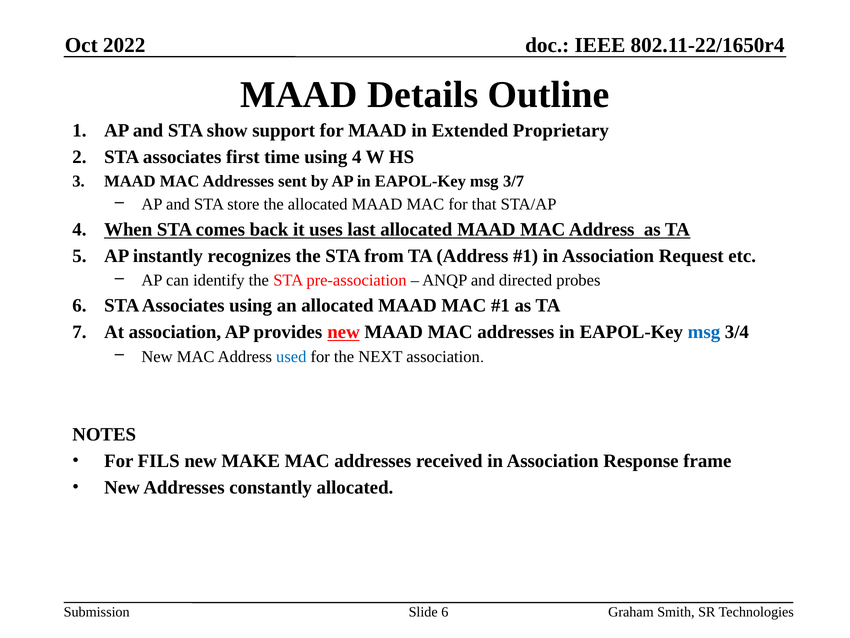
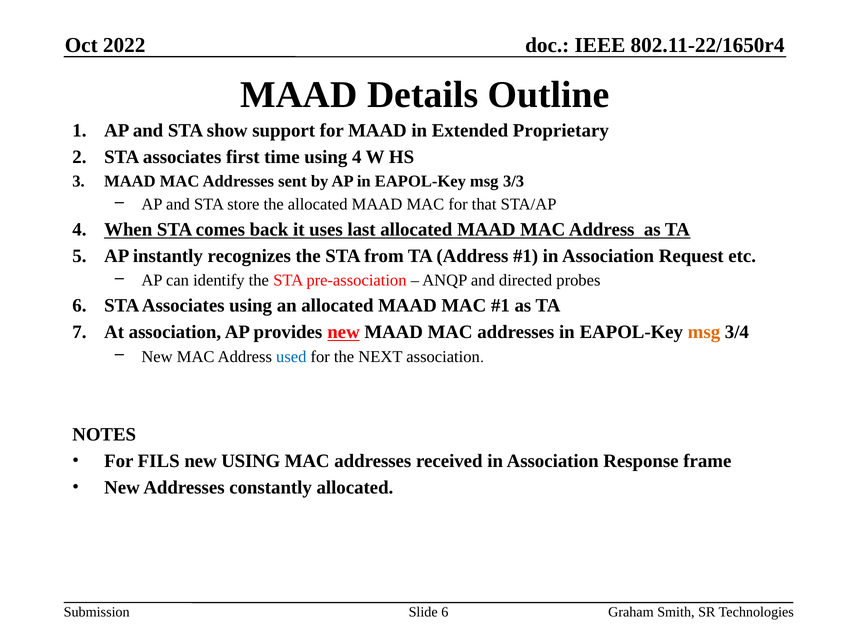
3/7: 3/7 -> 3/3
msg at (704, 332) colour: blue -> orange
new MAKE: MAKE -> USING
